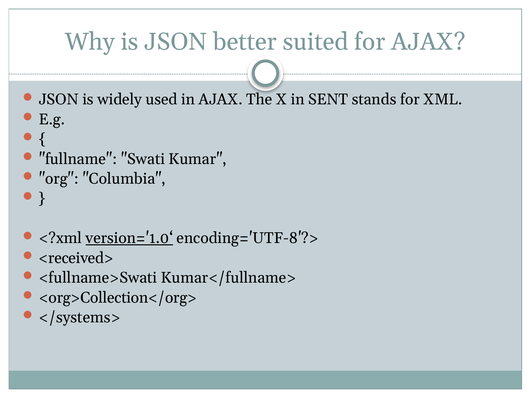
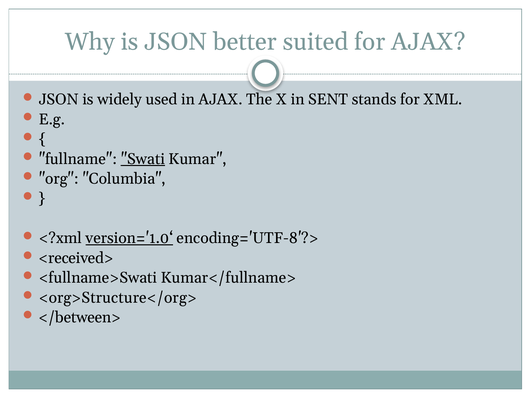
Swati underline: none -> present
<org>Collection</org>: <org>Collection</org> -> <org>Structure</org>
</systems>: </systems> -> </between>
